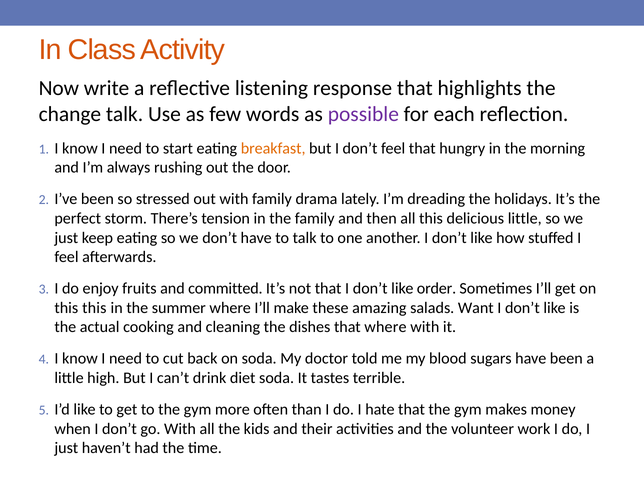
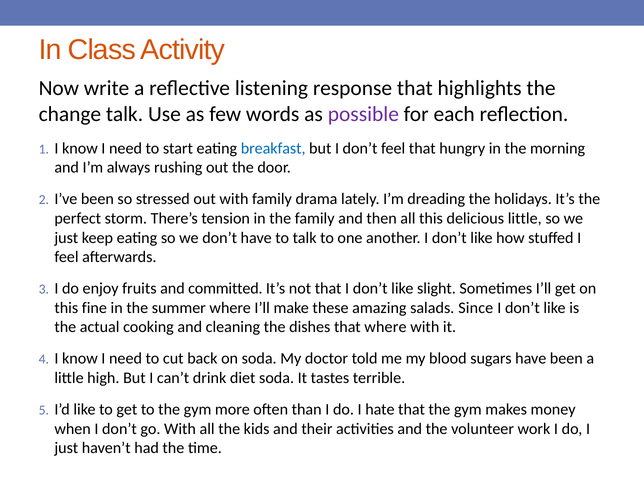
breakfast colour: orange -> blue
order: order -> slight
this this: this -> fine
Want: Want -> Since
